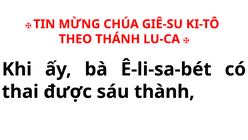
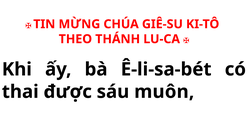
thành: thành -> muôn
